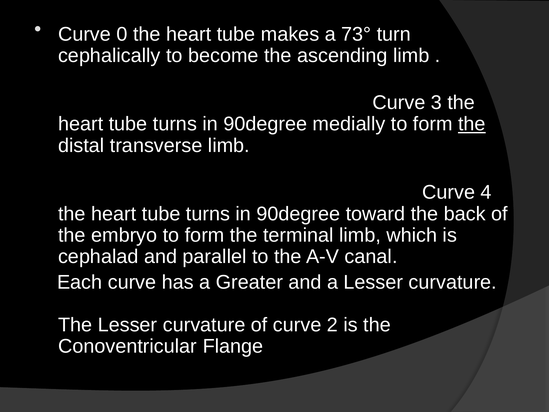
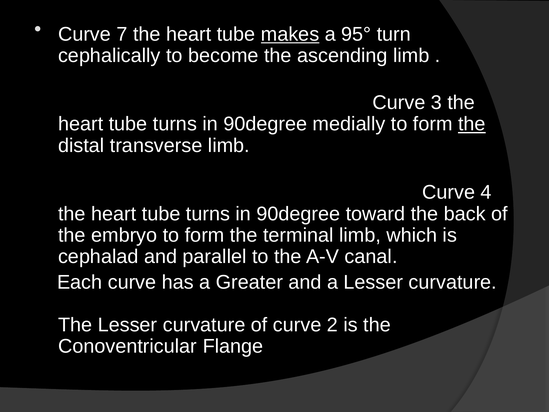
0: 0 -> 7
makes underline: none -> present
73°: 73° -> 95°
